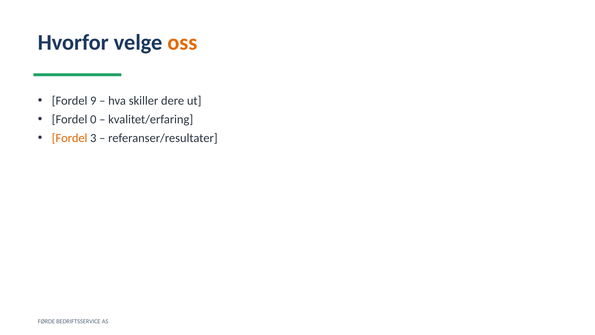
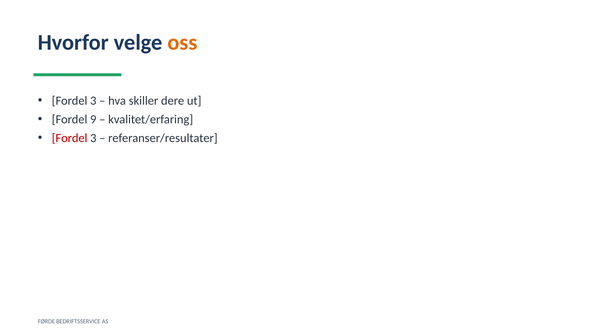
9 at (93, 101): 9 -> 3
0: 0 -> 9
Fordel at (70, 138) colour: orange -> red
